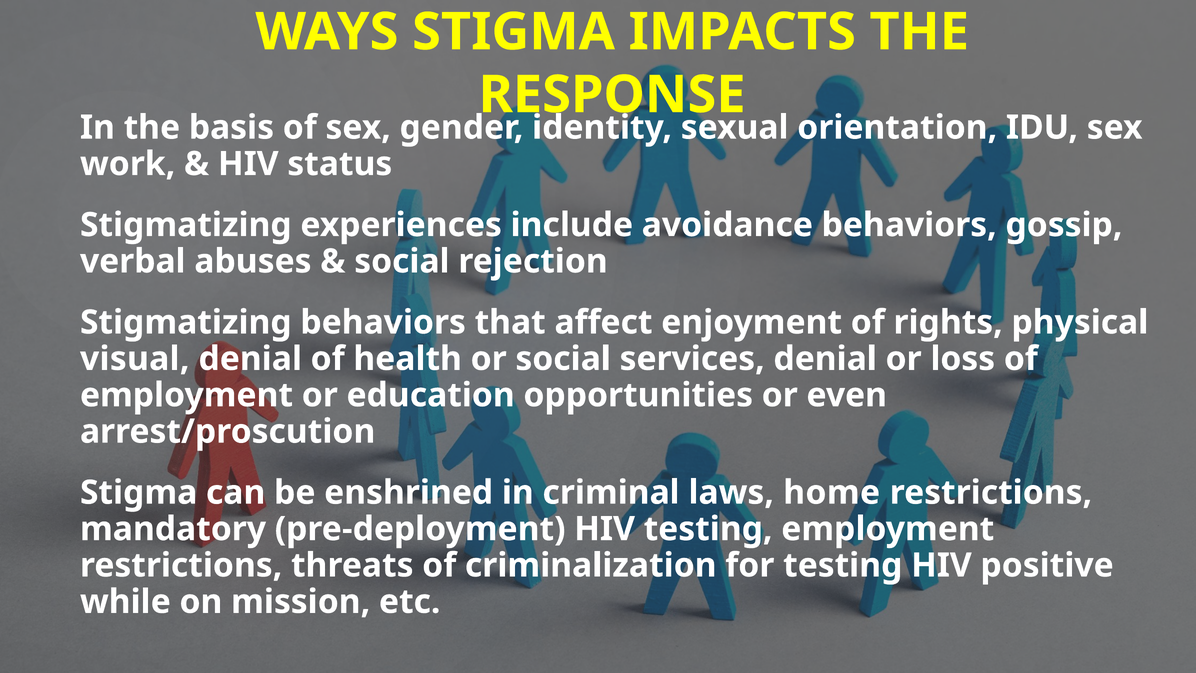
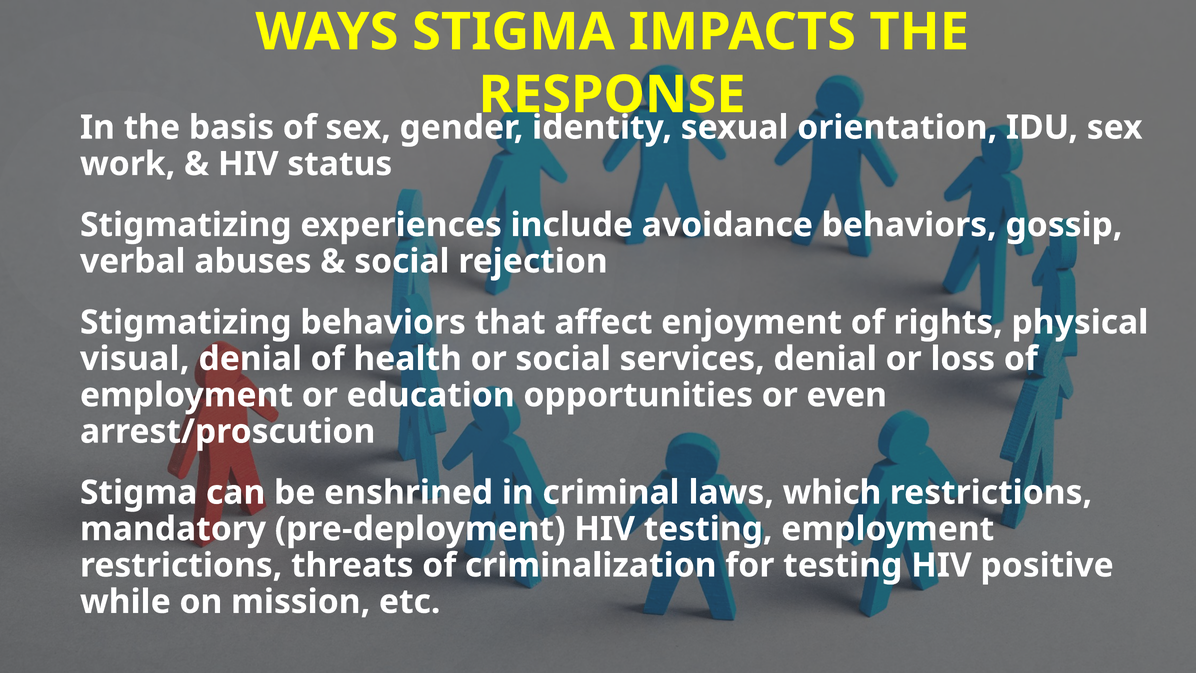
home: home -> which
